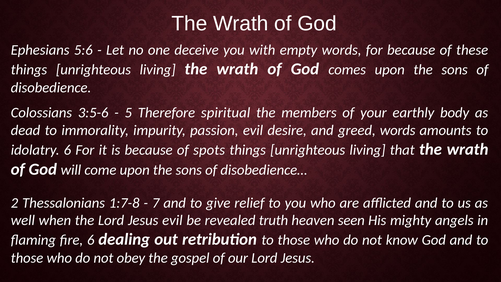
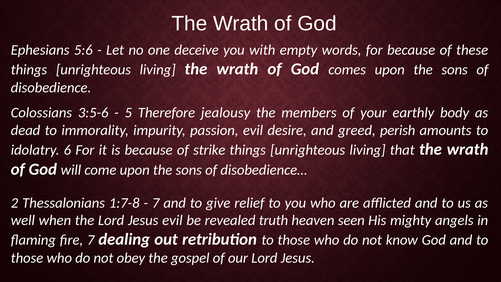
spiritual: spiritual -> jealousy
greed words: words -> perish
spots: spots -> strike
fire 6: 6 -> 7
